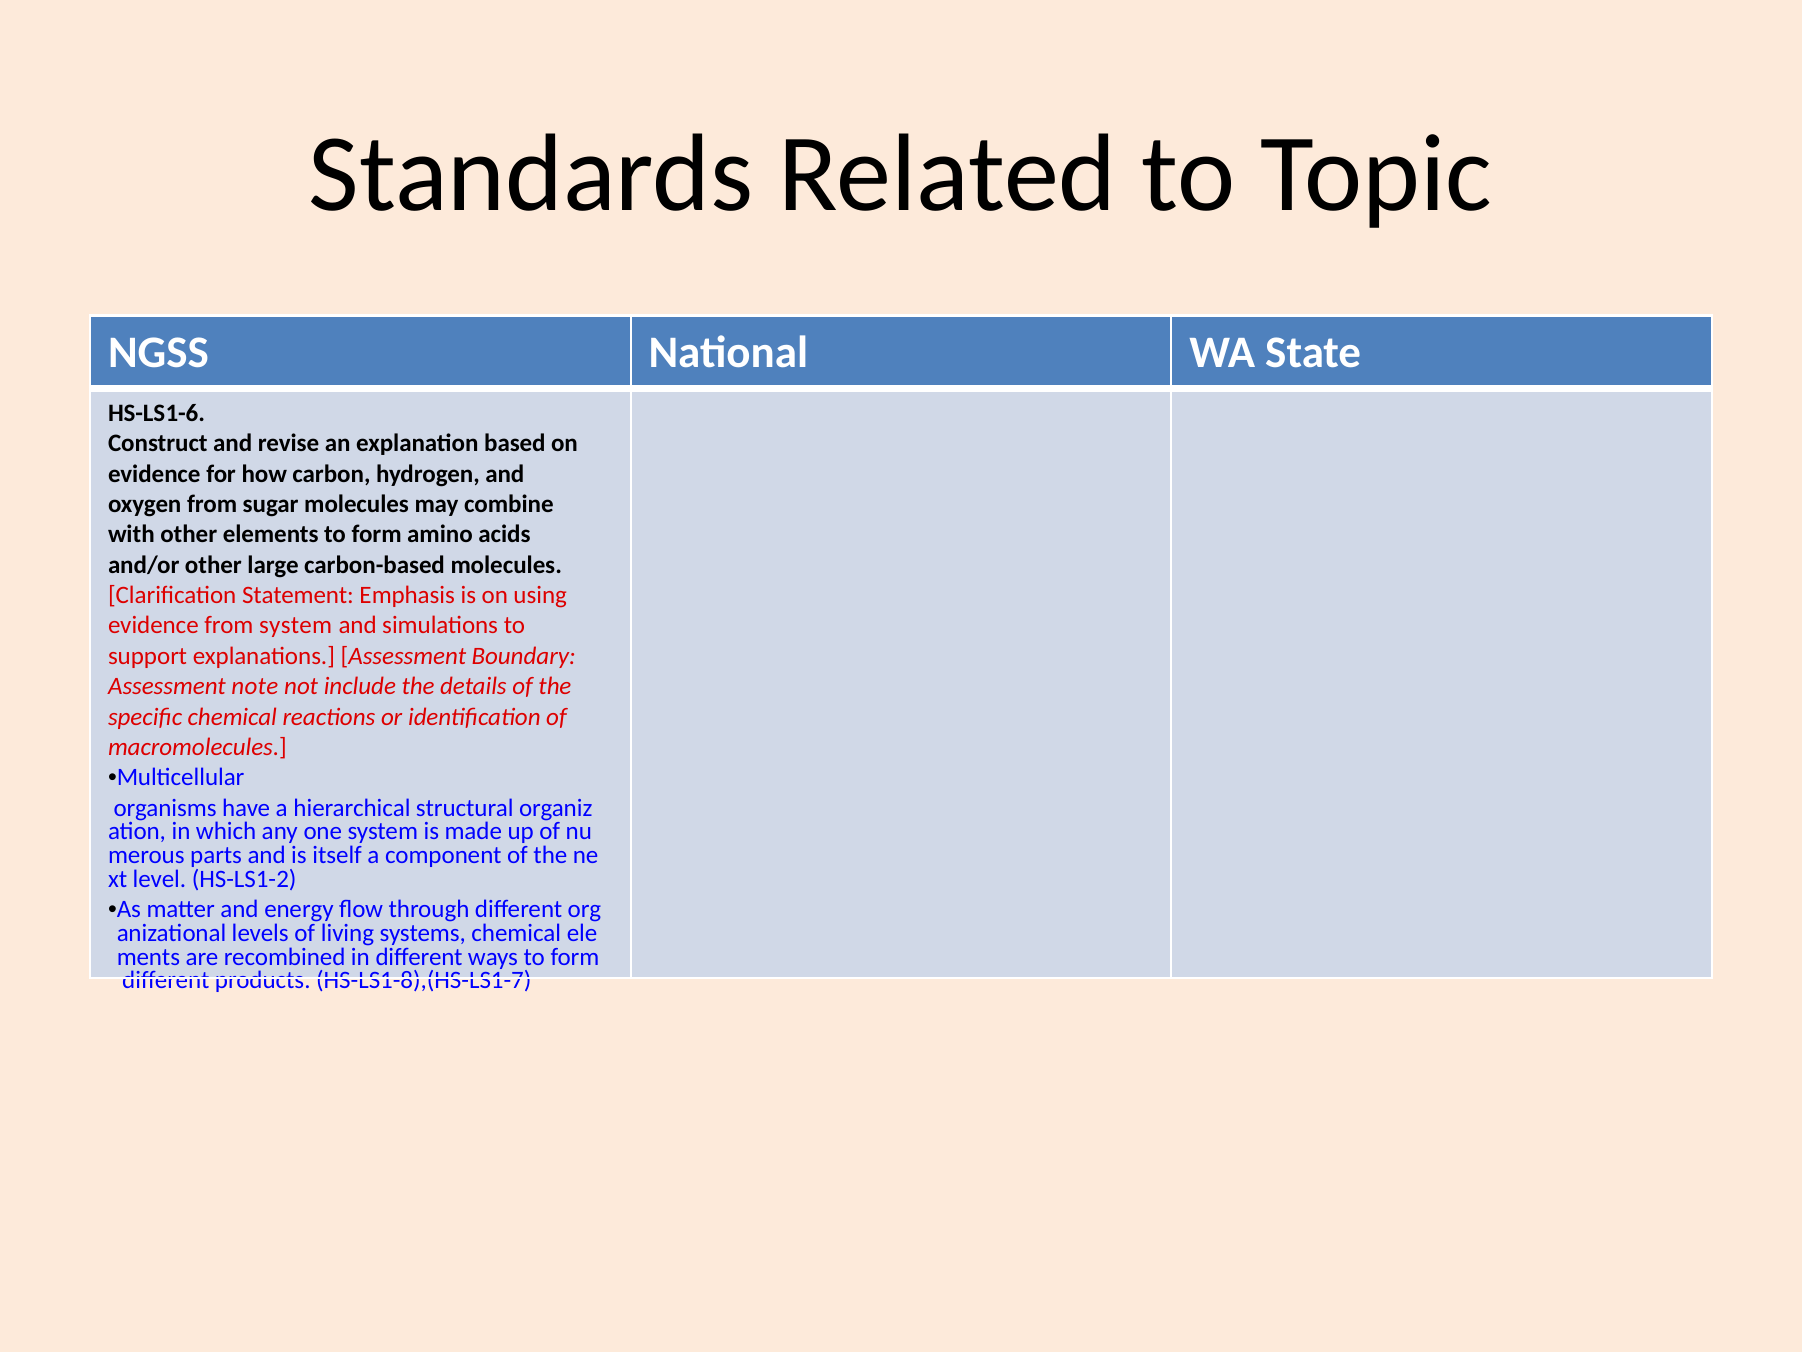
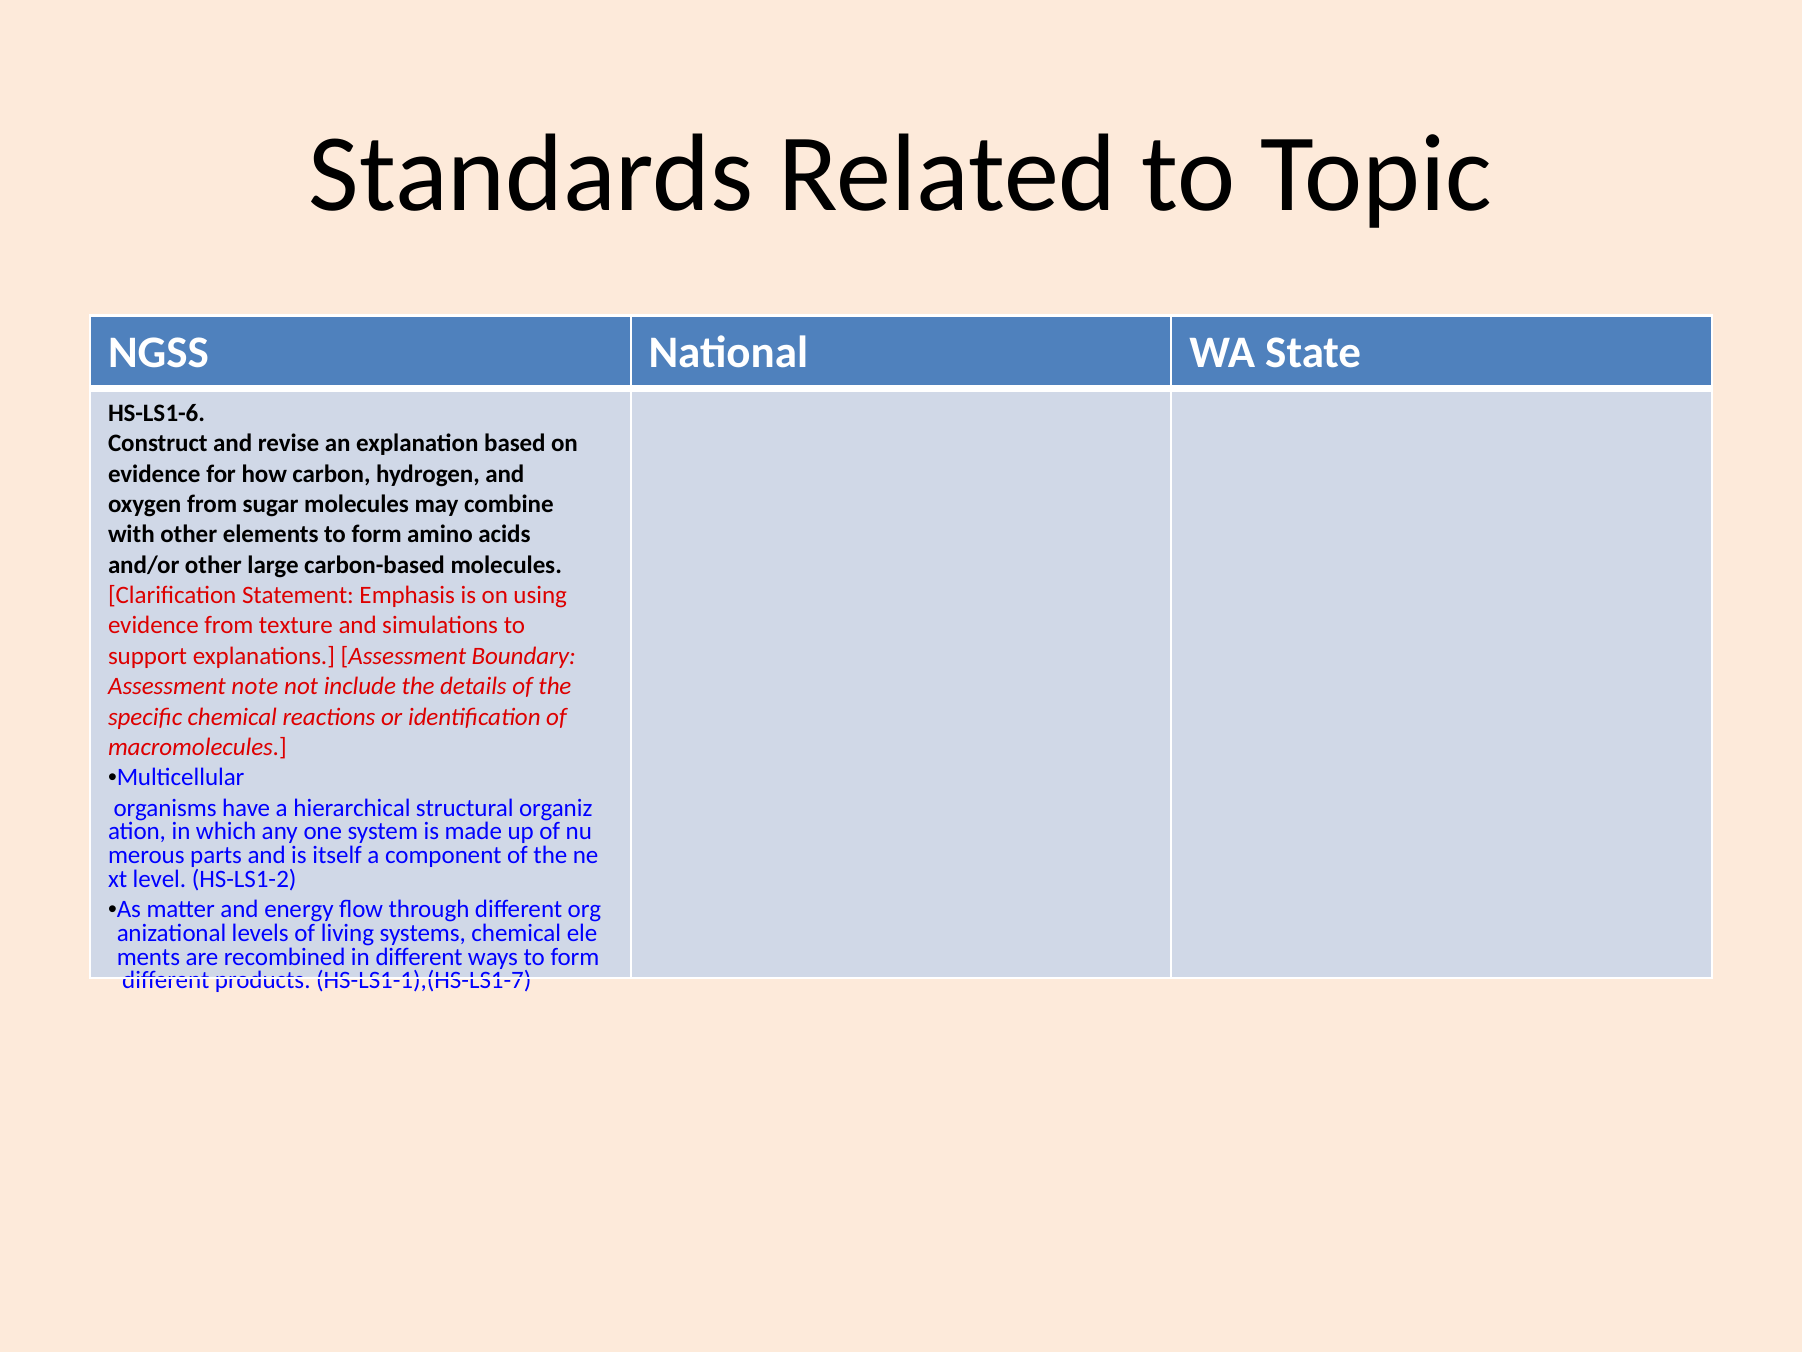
from system: system -> texture
HS-LS1-8),(HS-LS1-7: HS-LS1-8),(HS-LS1-7 -> HS-LS1-1),(HS-LS1-7
